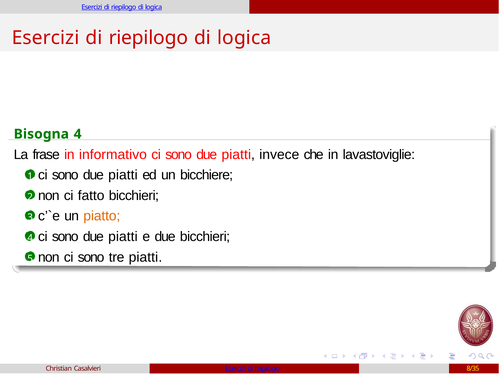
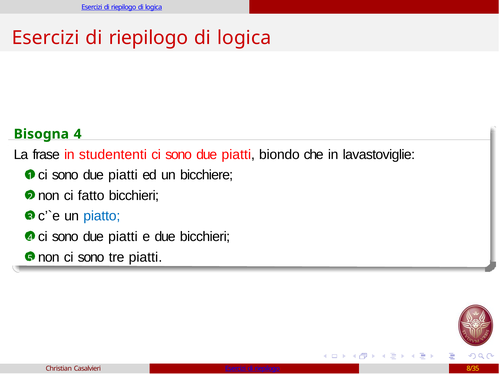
informativo: informativo -> studententi
invece: invece -> biondo
piatto colour: orange -> blue
